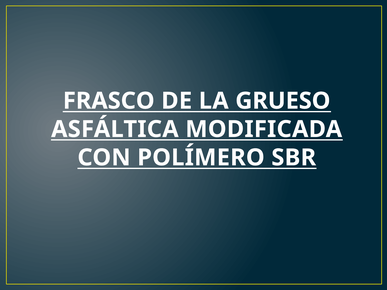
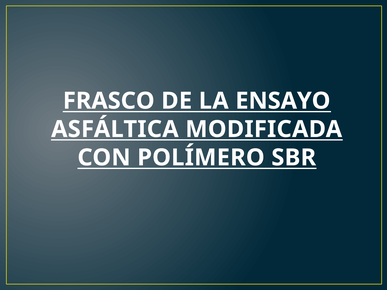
GRUESO: GRUESO -> ENSAYO
